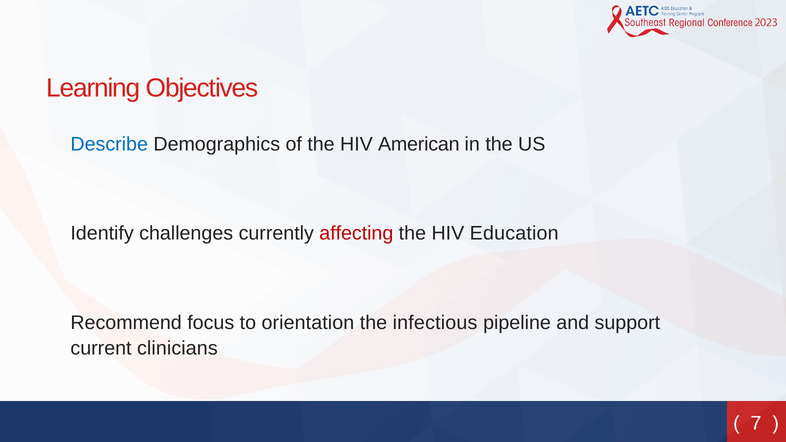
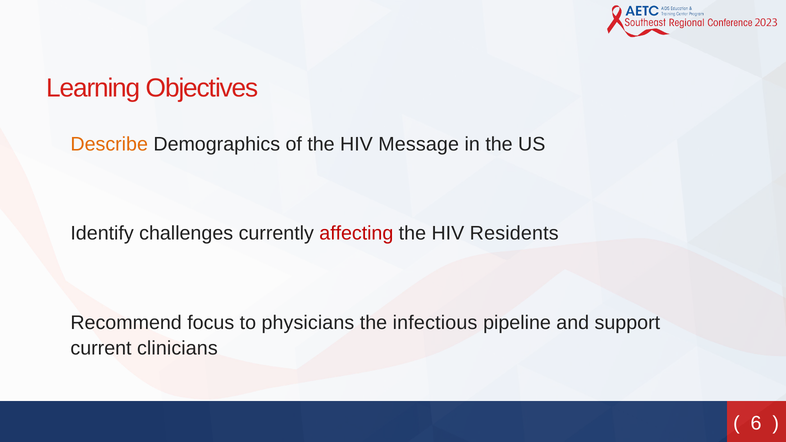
Describe colour: blue -> orange
American: American -> Message
Education: Education -> Residents
orientation: orientation -> physicians
7: 7 -> 6
